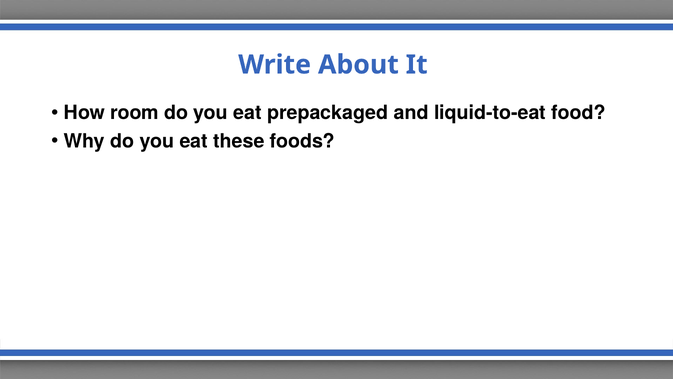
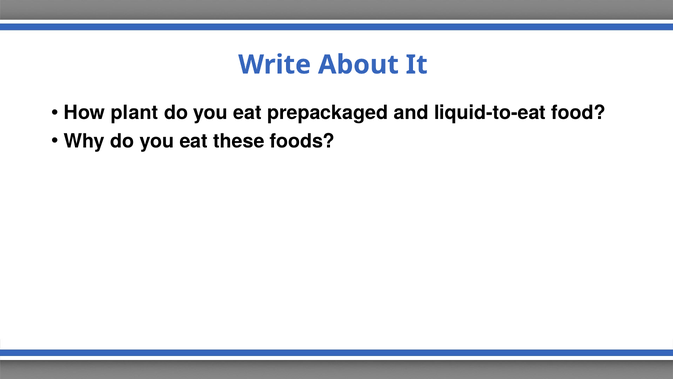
room: room -> plant
